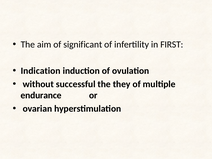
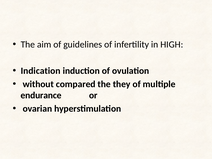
significant: significant -> guidelines
FIRST: FIRST -> HIGH
successful: successful -> compared
